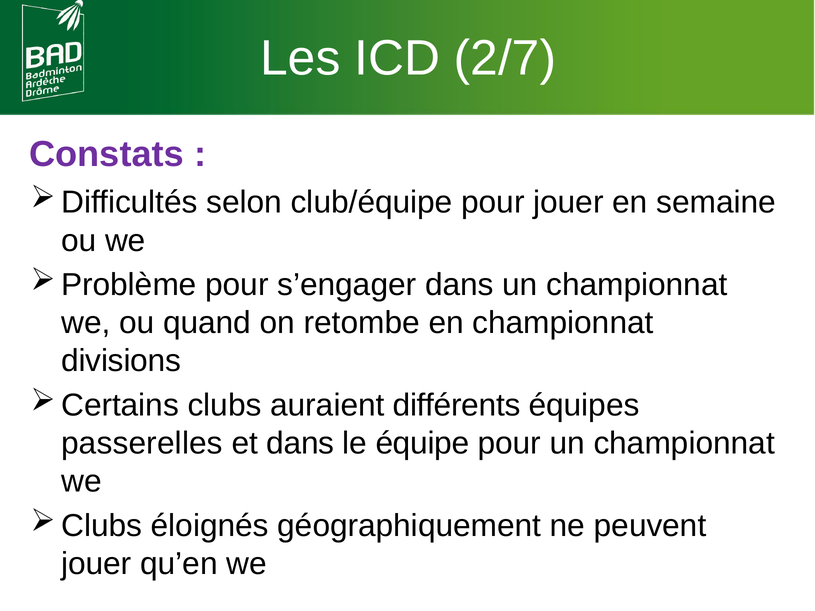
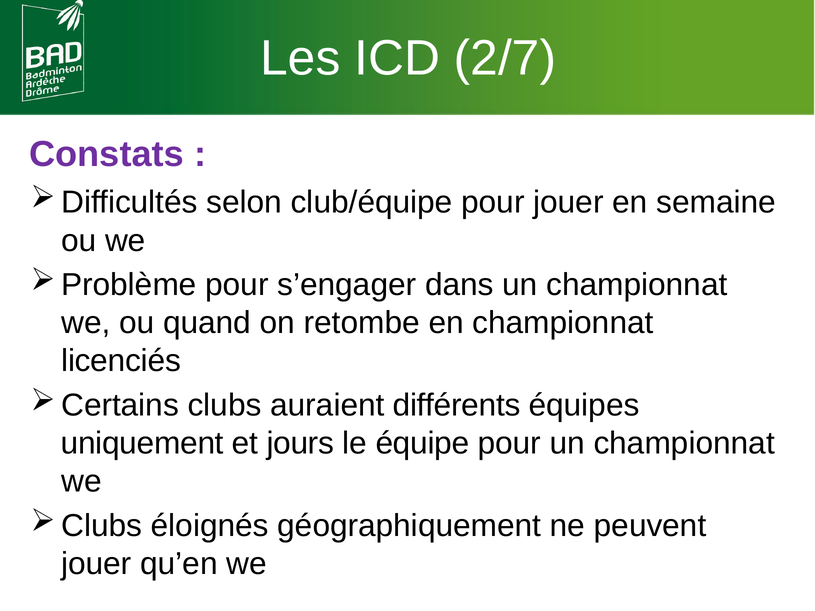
divisions: divisions -> licenciés
passerelles: passerelles -> uniquement
et dans: dans -> jours
